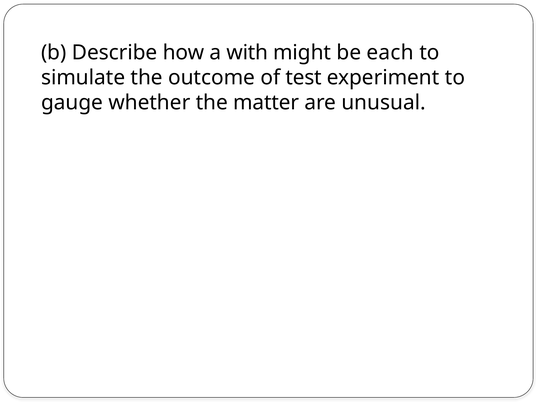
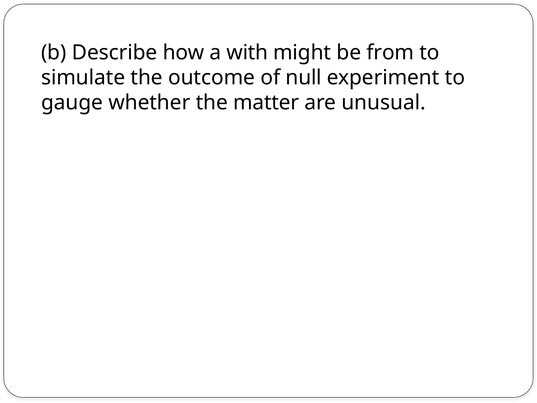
each: each -> from
test: test -> null
